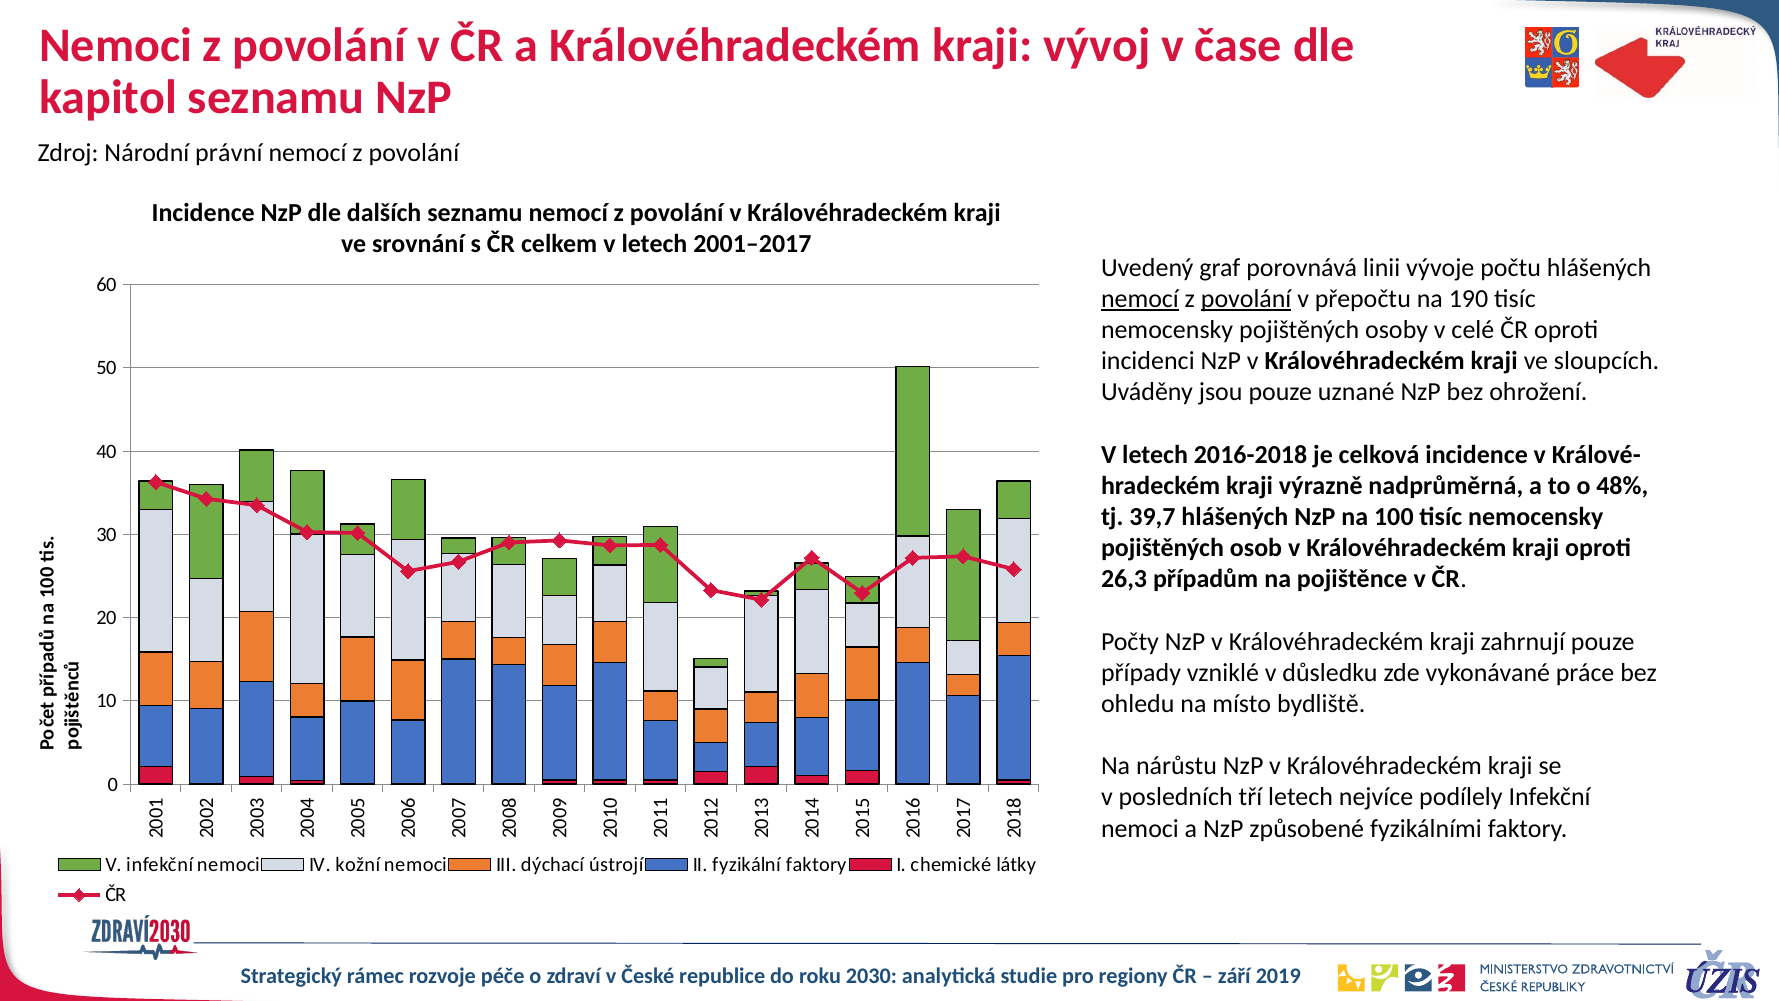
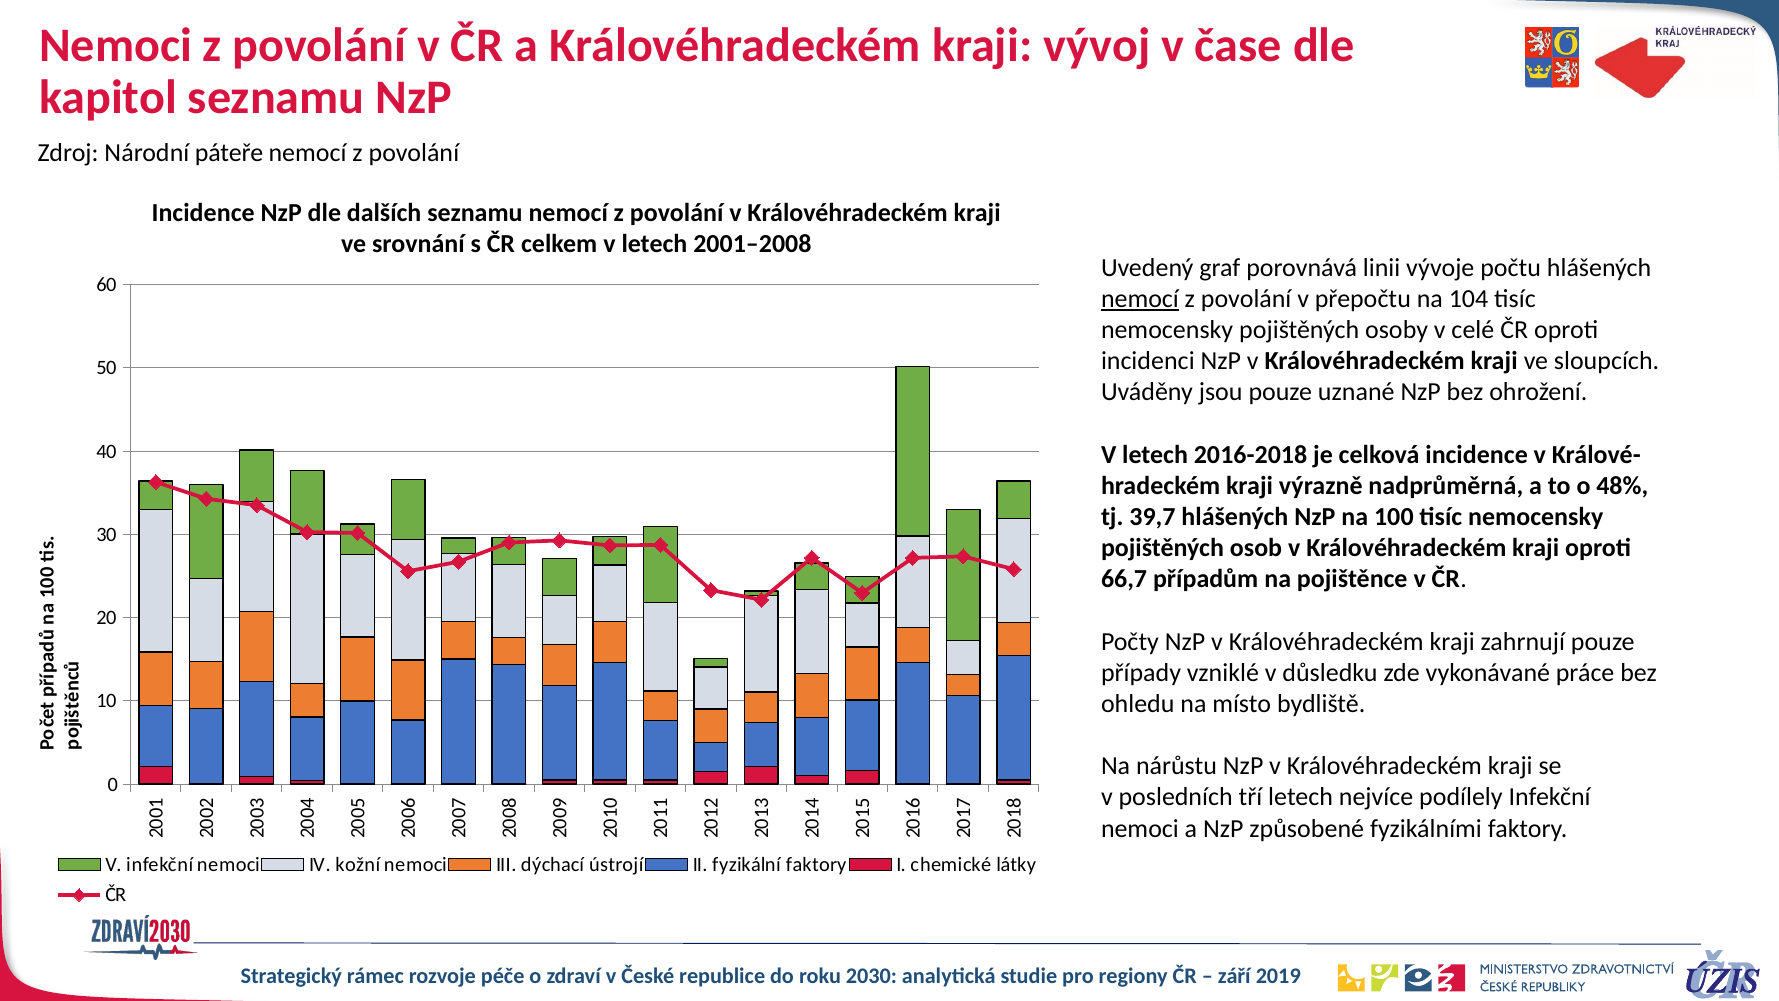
právní: právní -> páteře
2001–2017: 2001–2017 -> 2001–2008
povolání at (1246, 299) underline: present -> none
190: 190 -> 104
26,3: 26,3 -> 66,7
